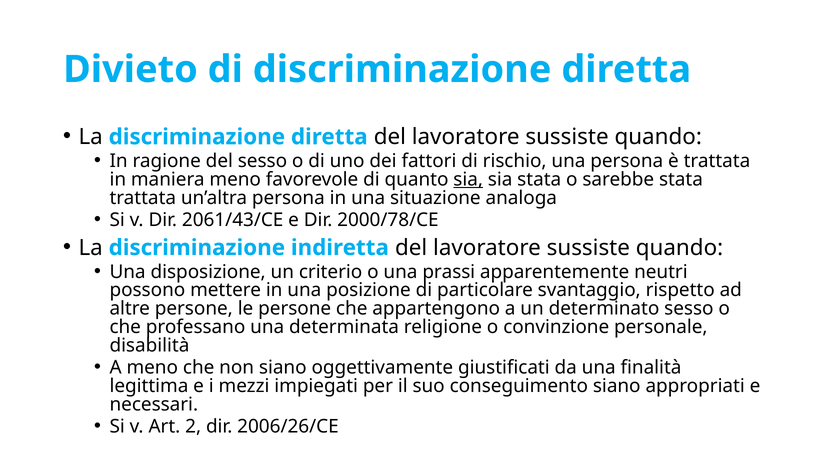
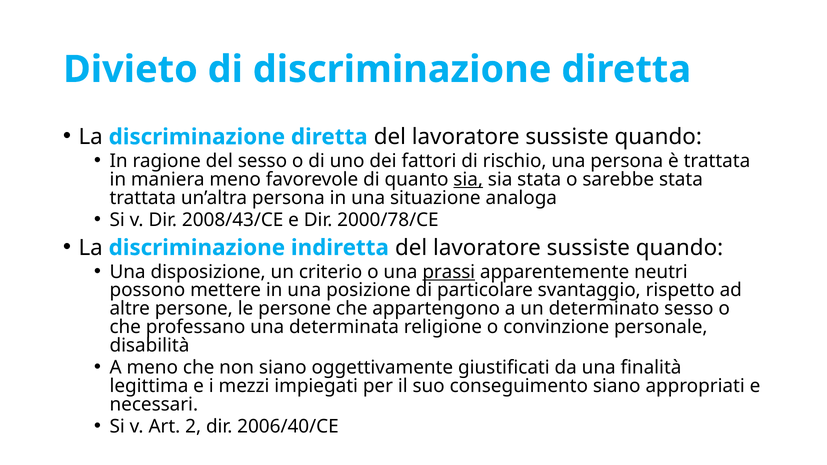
2061/43/CE: 2061/43/CE -> 2008/43/CE
prassi underline: none -> present
2006/26/CE: 2006/26/CE -> 2006/40/CE
